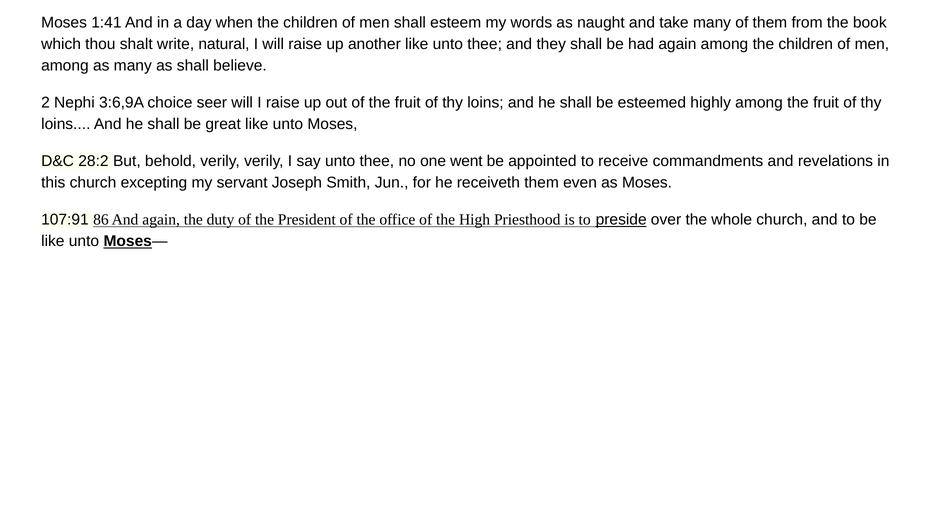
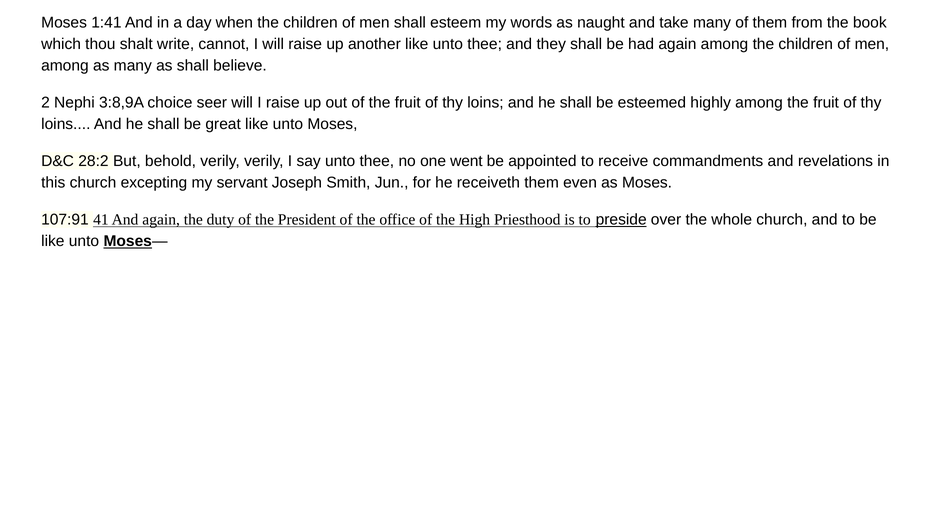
natural: natural -> cannot
3:6,9A: 3:6,9A -> 3:8,9A
86: 86 -> 41
